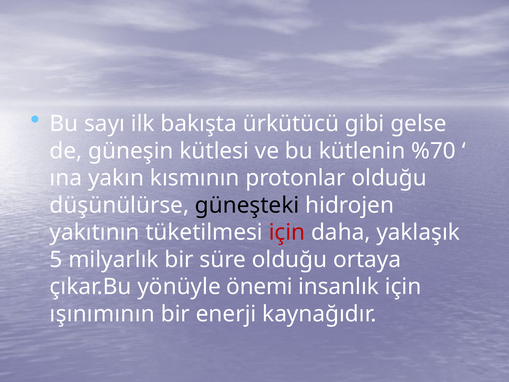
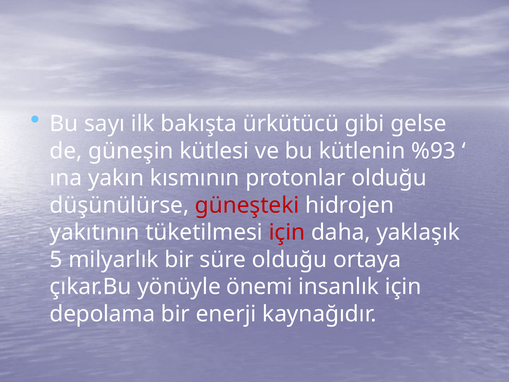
%70: %70 -> %93
güneşteki colour: black -> red
ışınımının: ışınımının -> depolama
